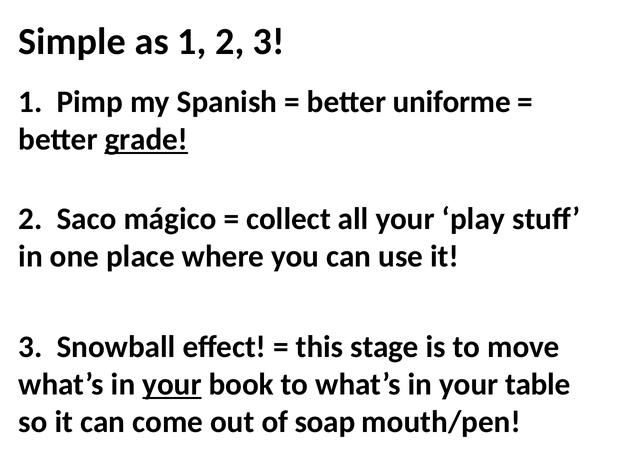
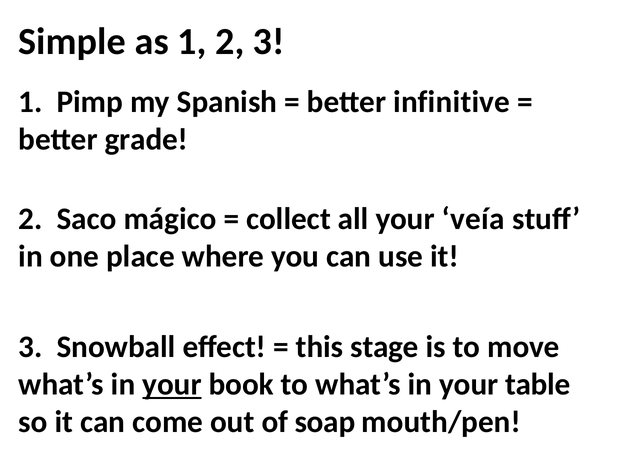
uniforme: uniforme -> infinitive
grade underline: present -> none
play: play -> veía
